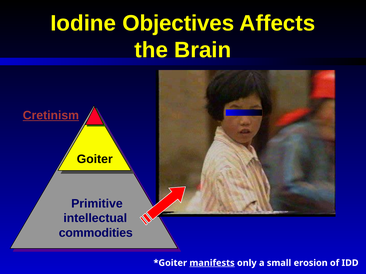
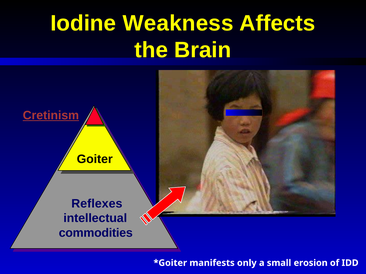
Objectives: Objectives -> Weakness
Primitive: Primitive -> Reflexes
manifests underline: present -> none
